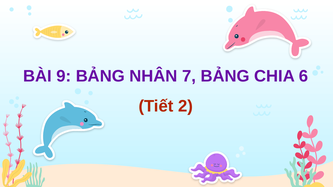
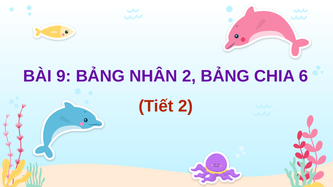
NHÂN 7: 7 -> 2
